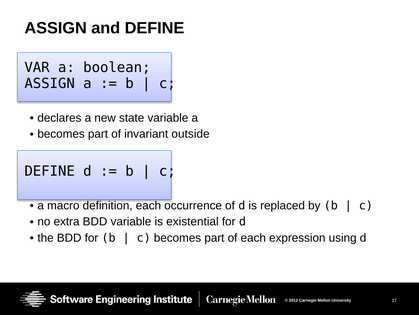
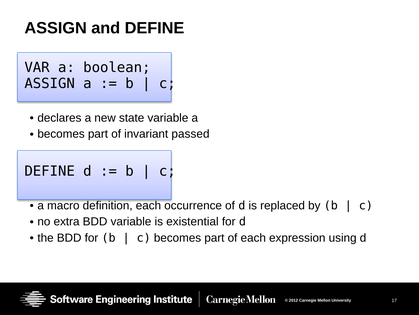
outside: outside -> passed
